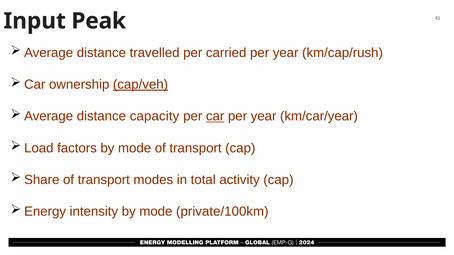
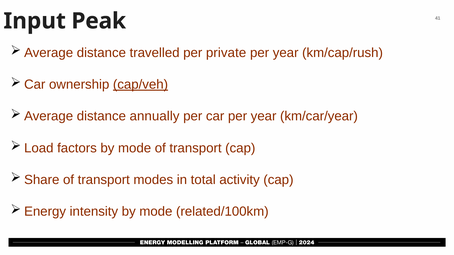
carried: carried -> private
capacity: capacity -> annually
car underline: present -> none
private/100km: private/100km -> related/100km
